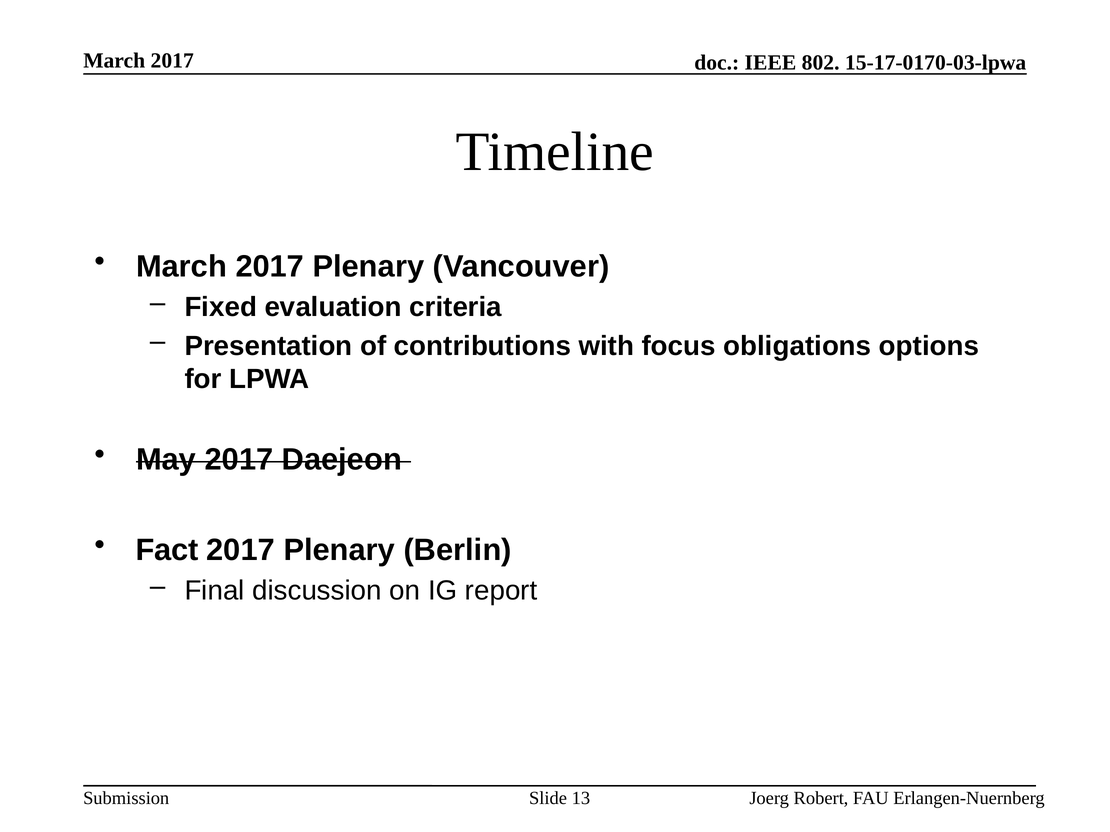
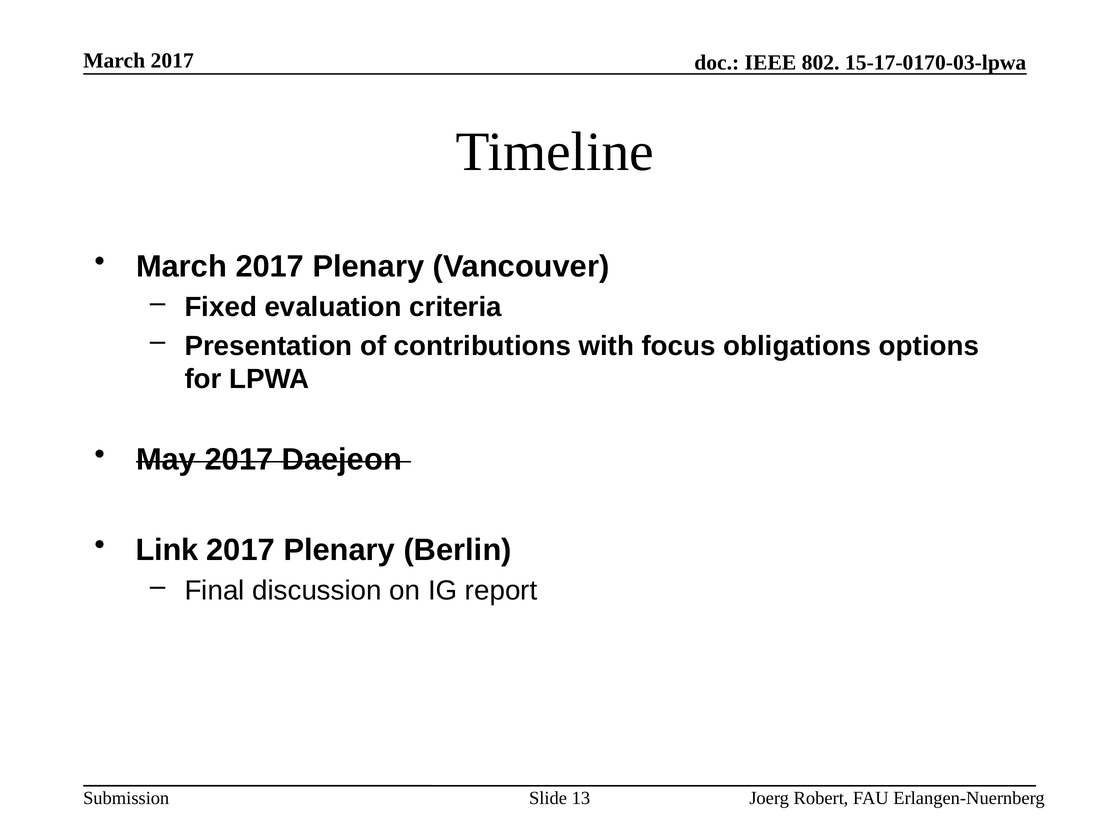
Fact: Fact -> Link
